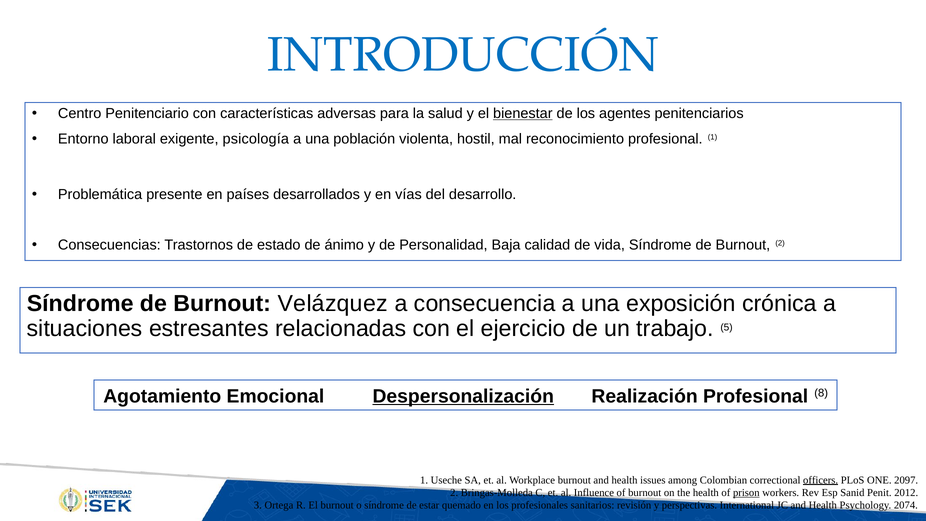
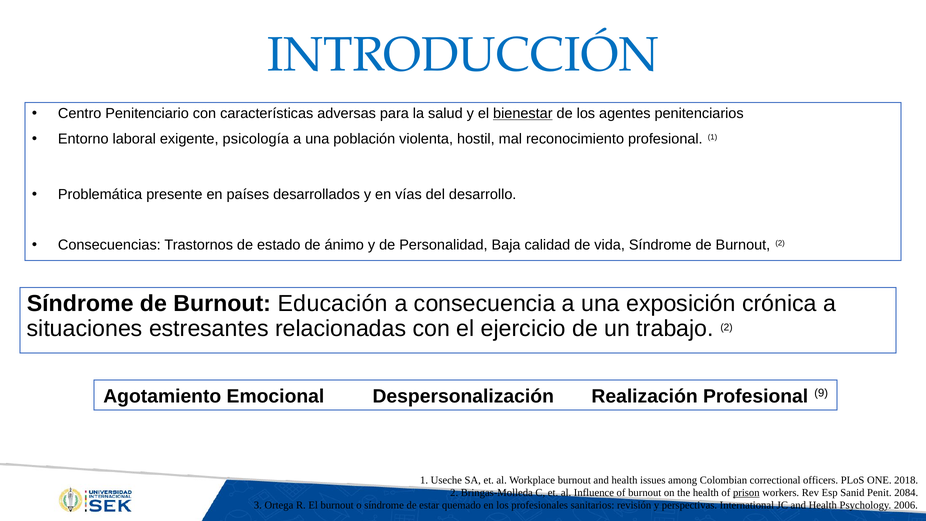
Velázquez: Velázquez -> Educación
trabajo 5: 5 -> 2
Despersonalización underline: present -> none
8: 8 -> 9
officers underline: present -> none
2097: 2097 -> 2018
2012: 2012 -> 2084
2074: 2074 -> 2006
